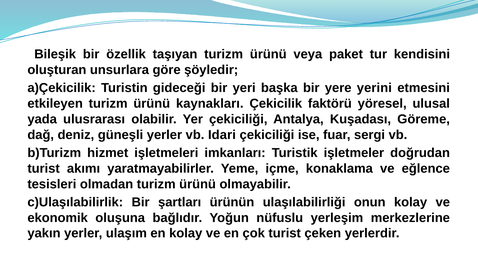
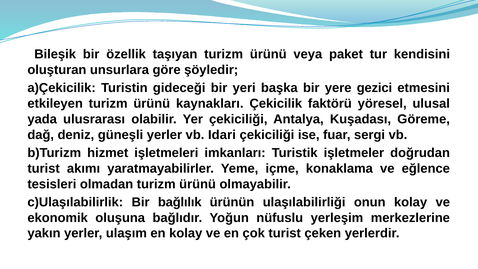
yerini: yerini -> gezici
şartları: şartları -> bağlılık
